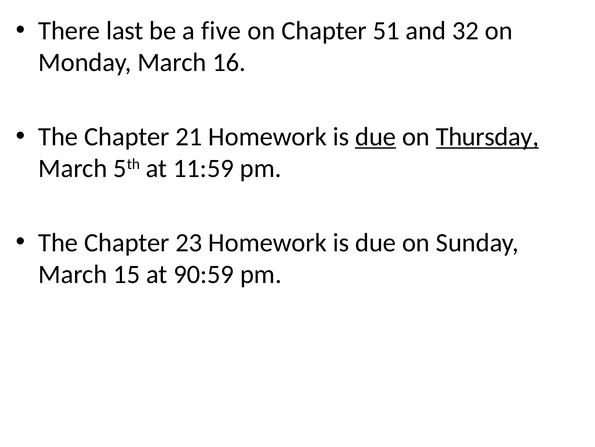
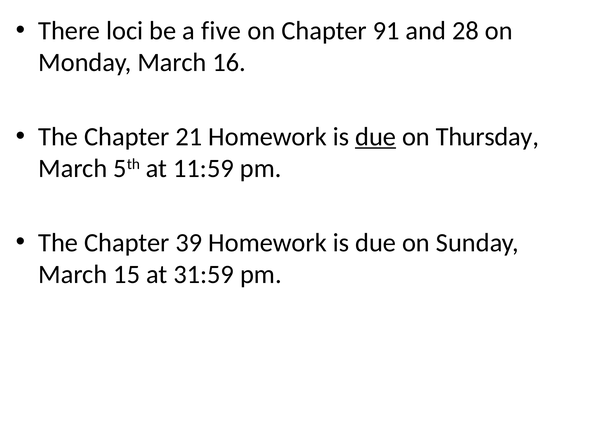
last: last -> loci
51: 51 -> 91
32: 32 -> 28
Thursday underline: present -> none
23: 23 -> 39
90:59: 90:59 -> 31:59
